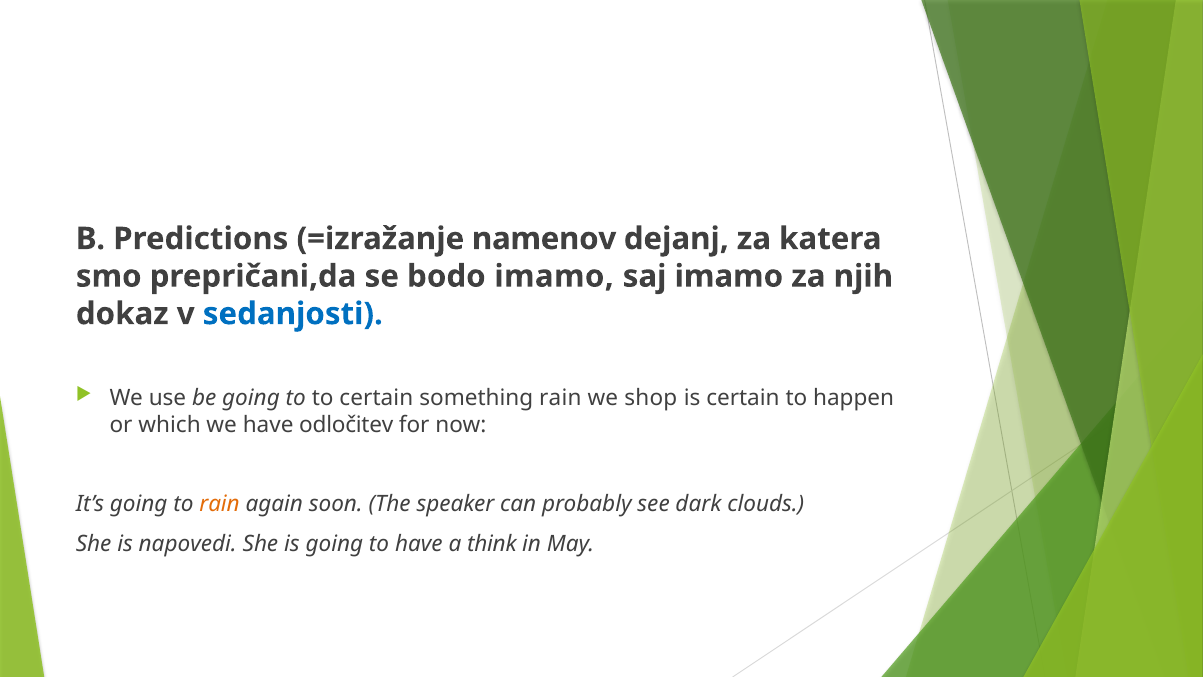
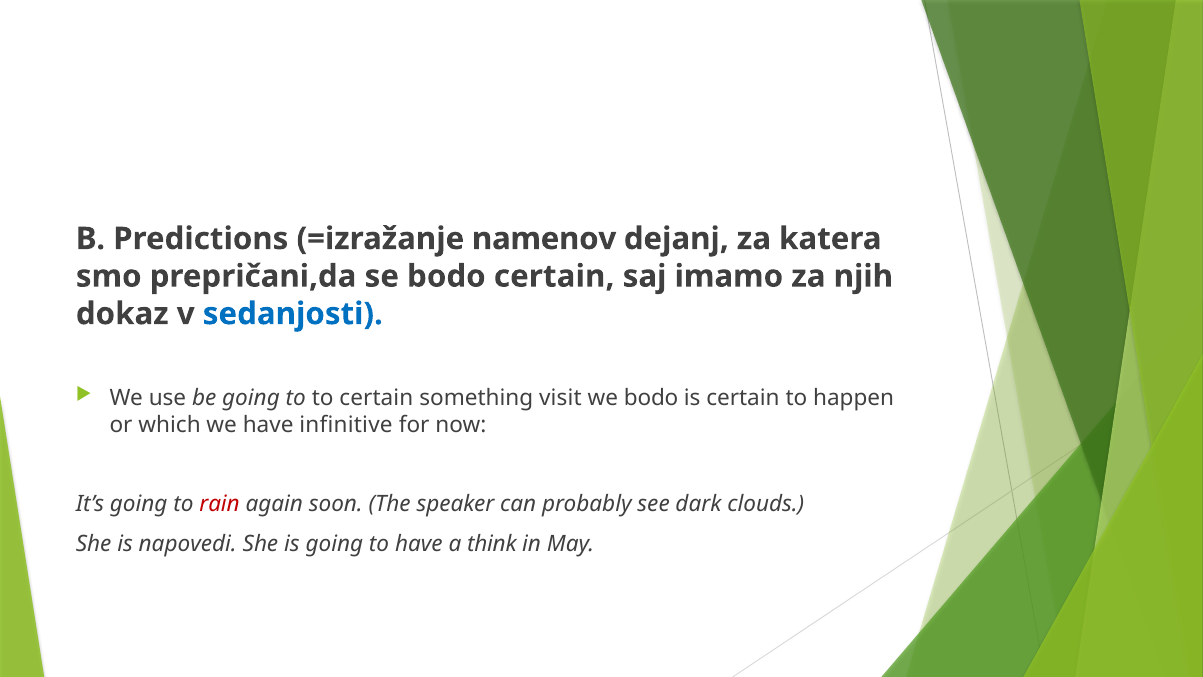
bodo imamo: imamo -> certain
something rain: rain -> visit
we shop: shop -> bodo
odločitev: odločitev -> infinitive
rain at (220, 504) colour: orange -> red
